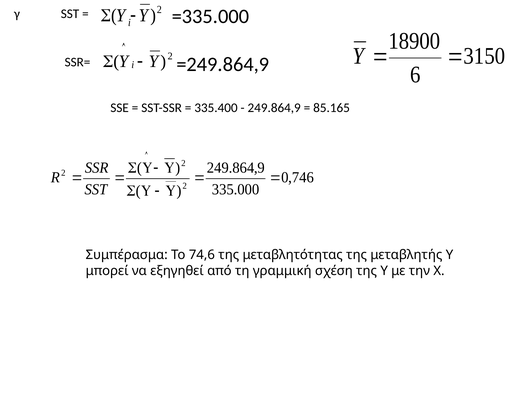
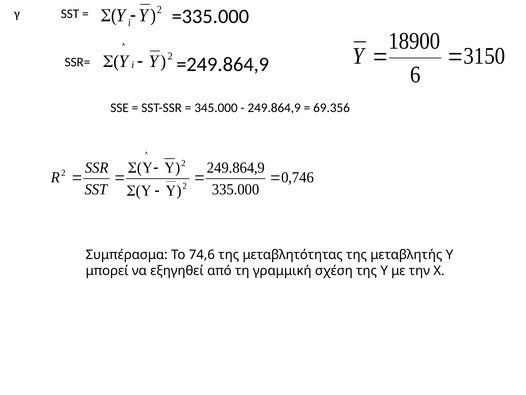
335.400: 335.400 -> 345.000
85.165: 85.165 -> 69.356
